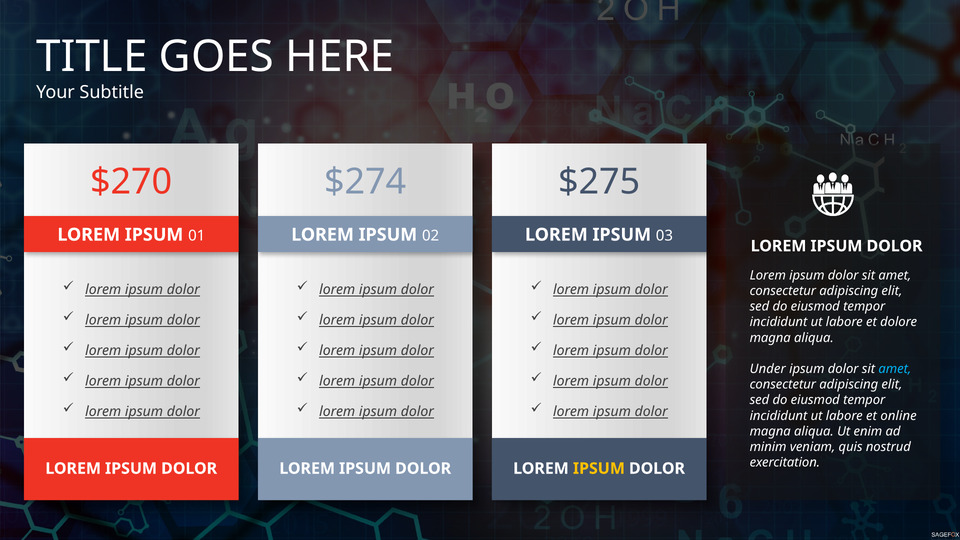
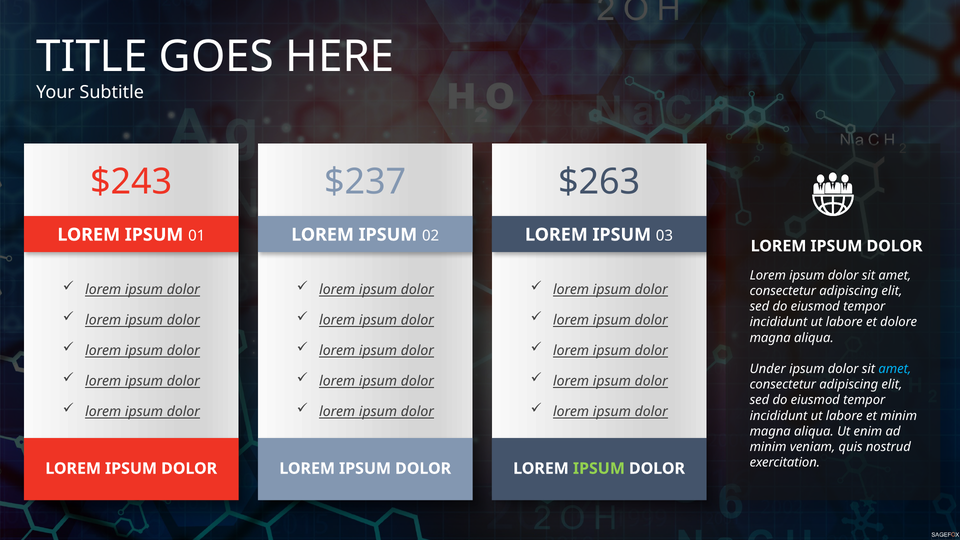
$270: $270 -> $243
$274: $274 -> $237
$275: $275 -> $263
et online: online -> minim
IPSUM at (599, 469) colour: yellow -> light green
